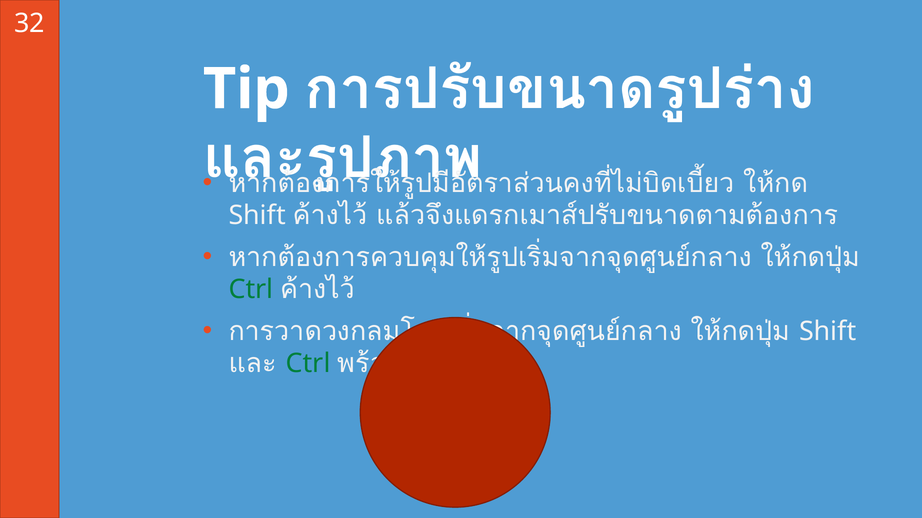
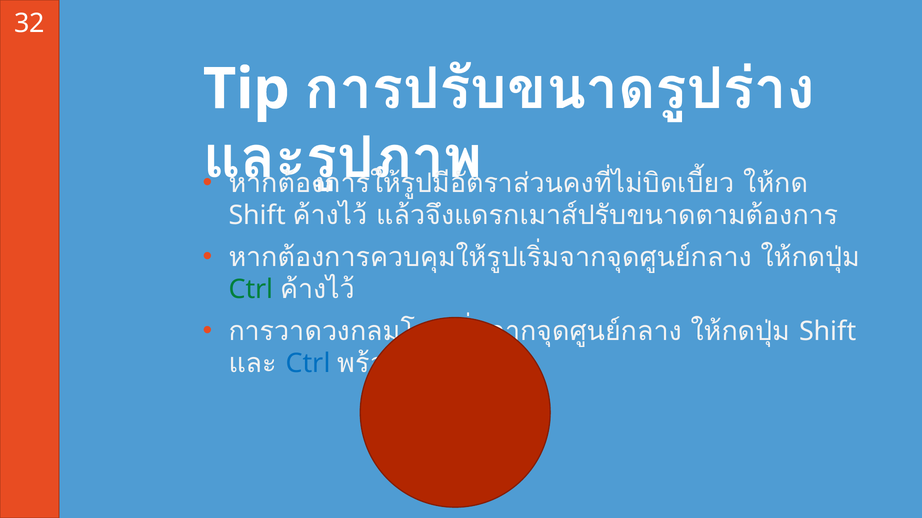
Ctrl at (308, 364) colour: green -> blue
